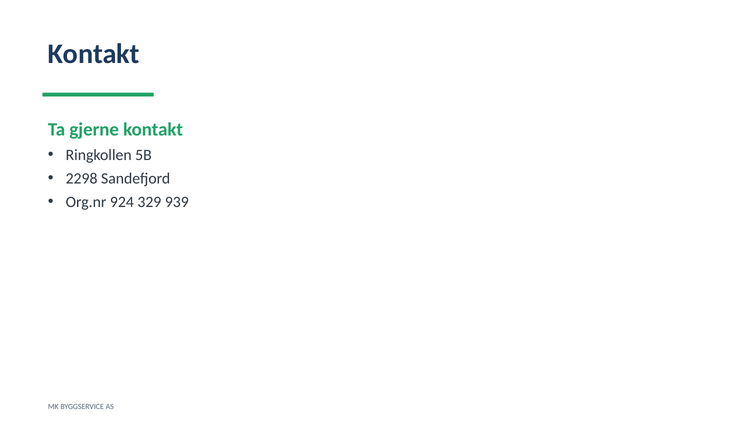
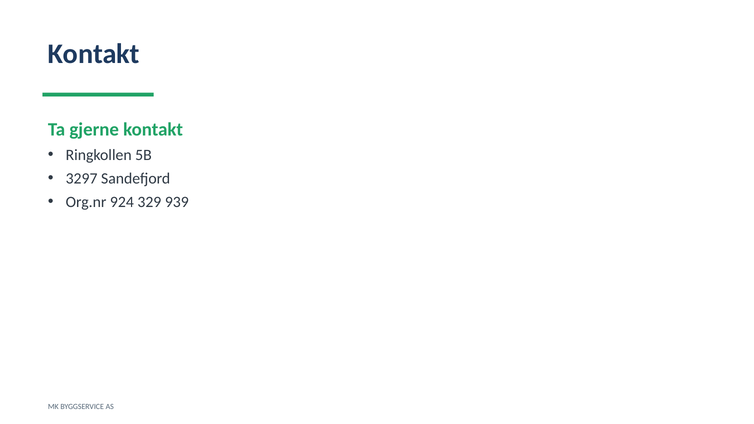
2298: 2298 -> 3297
